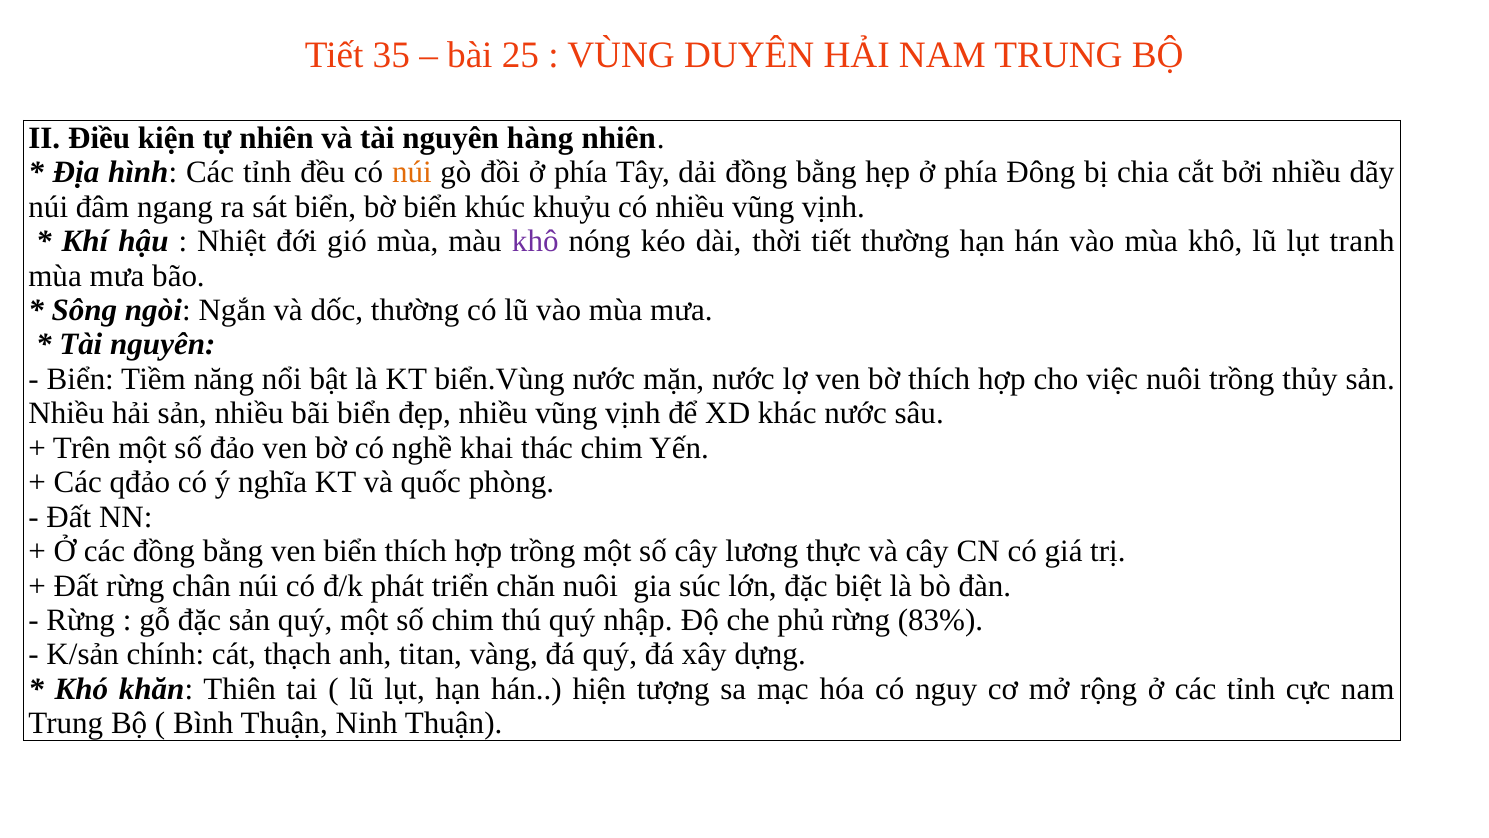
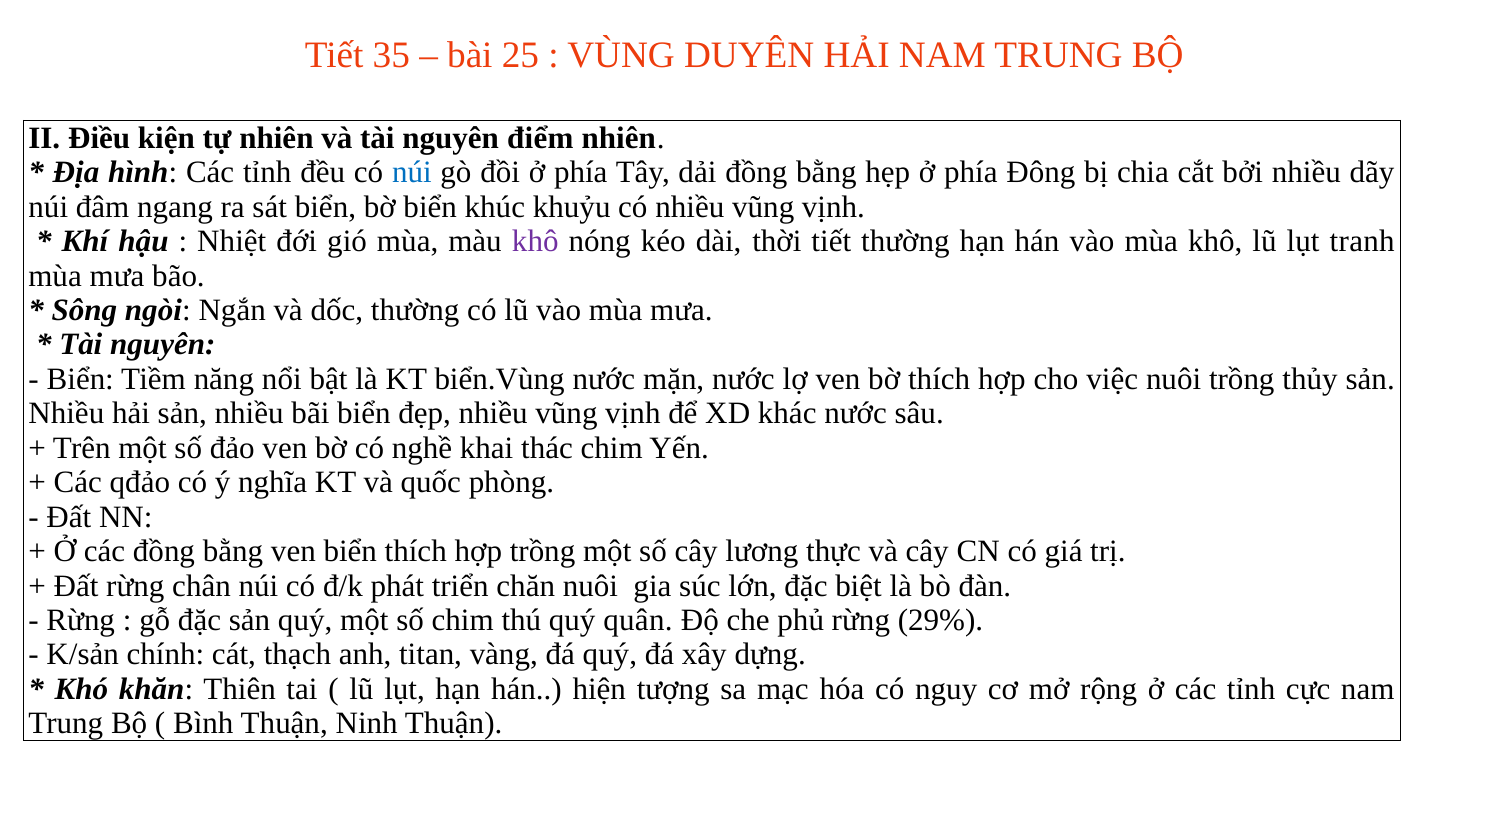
hàng: hàng -> điểm
núi at (412, 172) colour: orange -> blue
nhập: nhập -> quân
83%: 83% -> 29%
